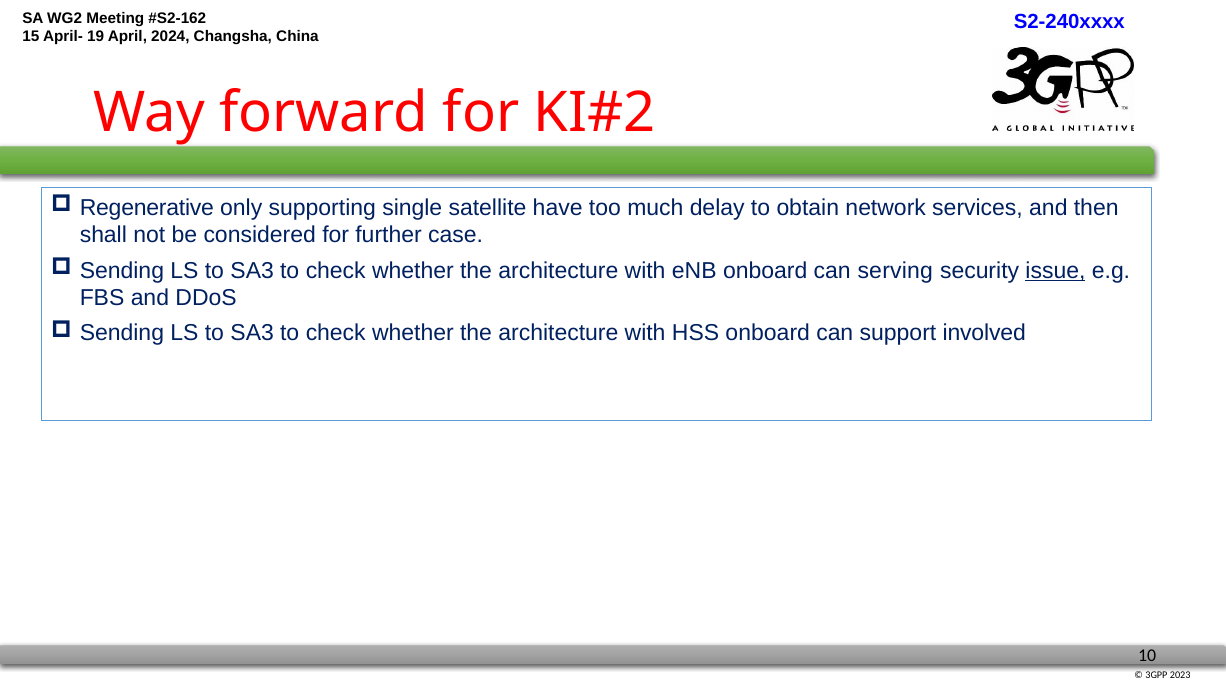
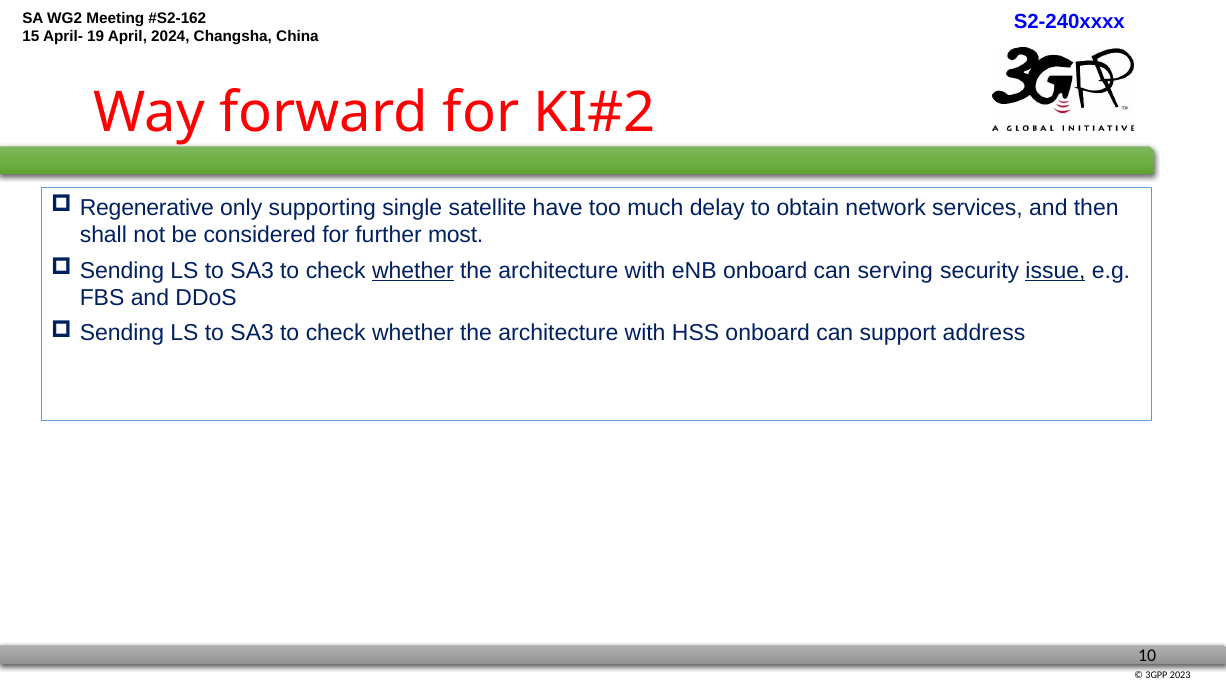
case: case -> most
whether at (413, 270) underline: none -> present
involved: involved -> address
